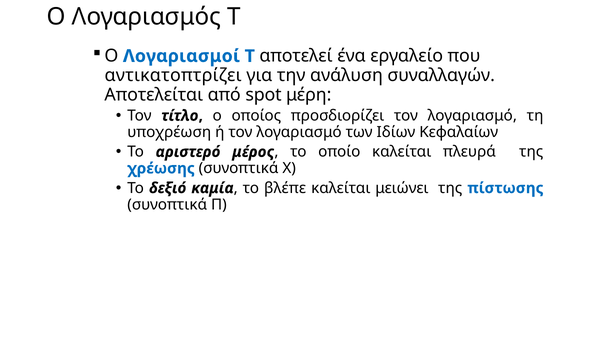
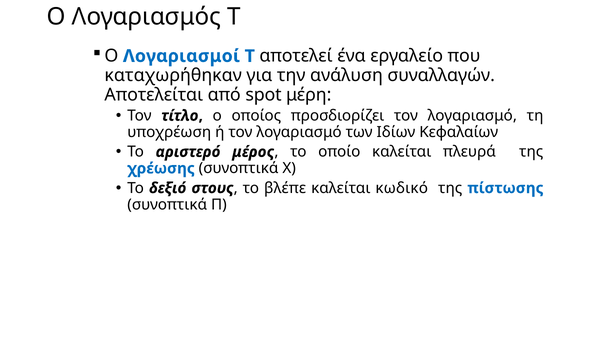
αντικατοπτρίζει: αντικατοπτρίζει -> καταχωρήθηκαν
καμία: καμία -> στους
μειώνει: μειώνει -> κωδικό
